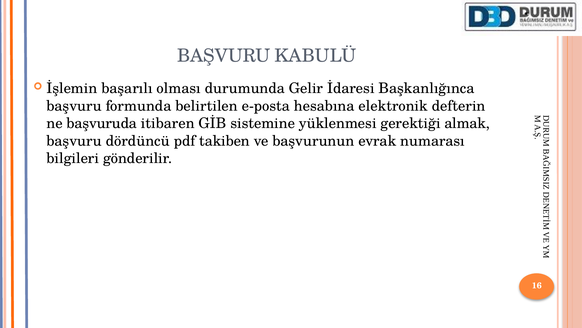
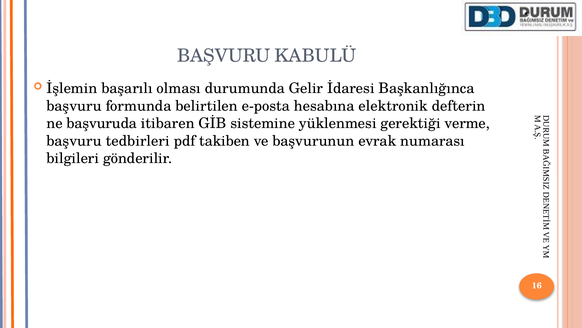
almak: almak -> verme
dördüncü: dördüncü -> tedbirleri
